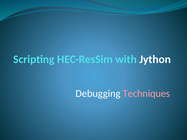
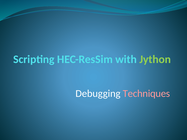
Jython colour: white -> light green
